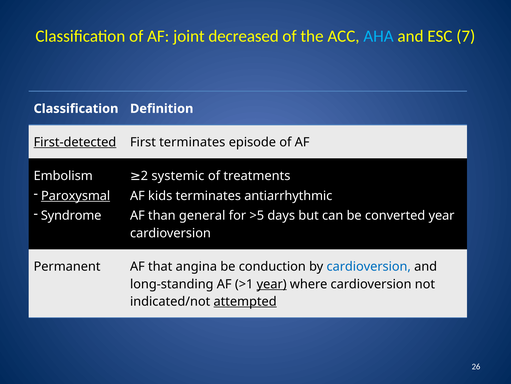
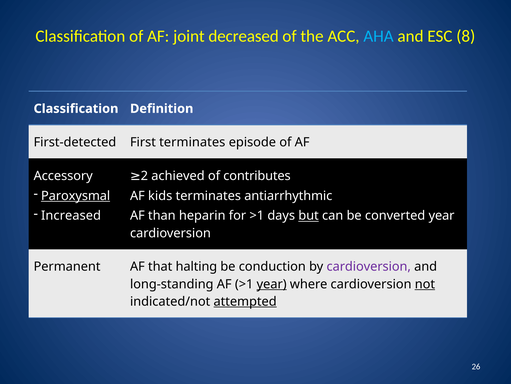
7: 7 -> 8
First-detected underline: present -> none
systemic: systemic -> achieved
treatments: treatments -> contributes
Embolism: Embolism -> Accessory
Syndrome: Syndrome -> Increased
general: general -> heparin
for >5: >5 -> >1
but underline: none -> present
angina: angina -> halting
cardioversion at (369, 266) colour: blue -> purple
not underline: none -> present
